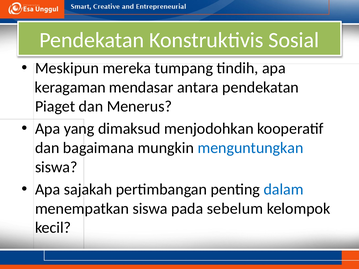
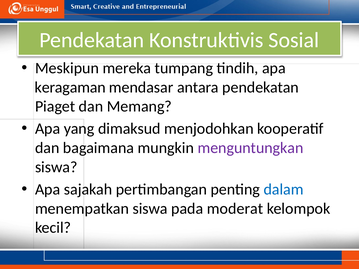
Menerus: Menerus -> Memang
menguntungkan colour: blue -> purple
sebelum: sebelum -> moderat
